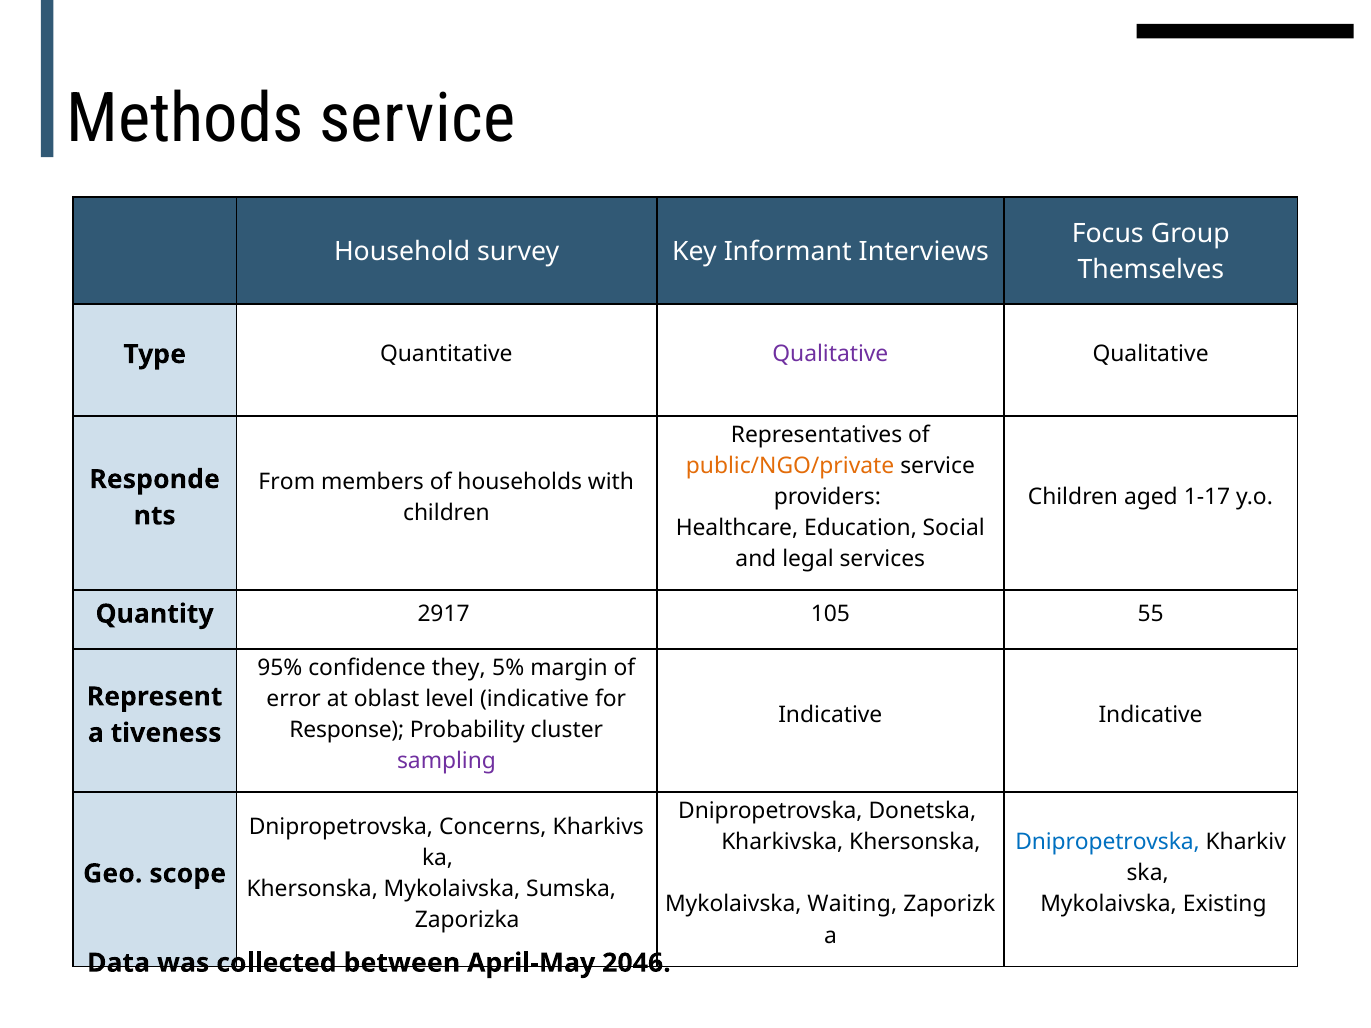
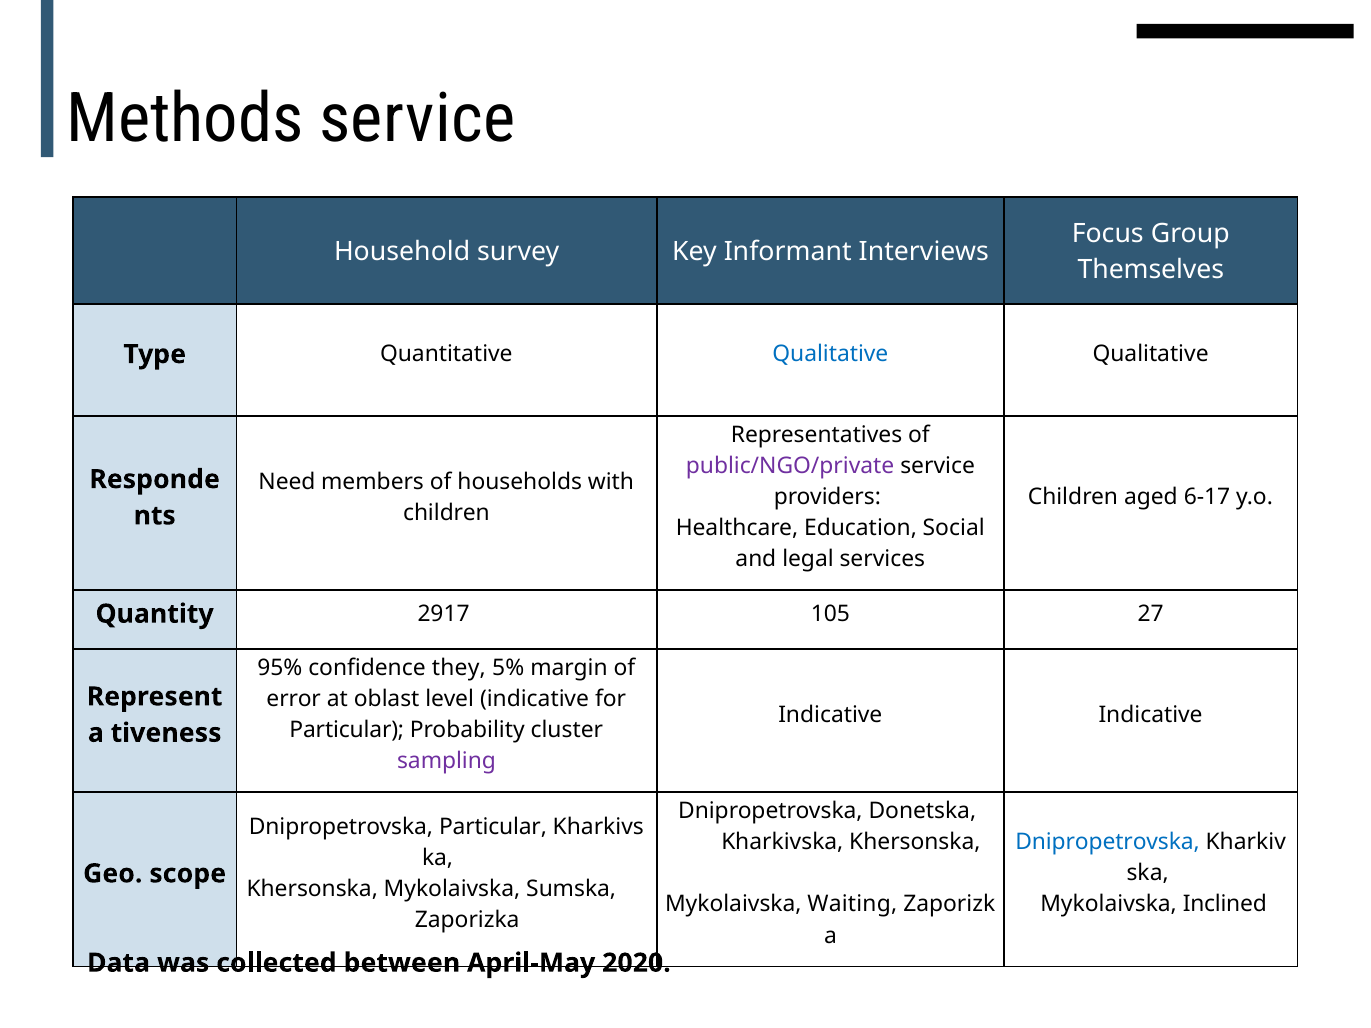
Qualitative at (830, 354) colour: purple -> blue
public/NGO/private colour: orange -> purple
From: From -> Need
1-17: 1-17 -> 6-17
55: 55 -> 27
Response at (347, 730): Response -> Particular
Dnipropetrovska Concerns: Concerns -> Particular
Existing: Existing -> Inclined
2046: 2046 -> 2020
